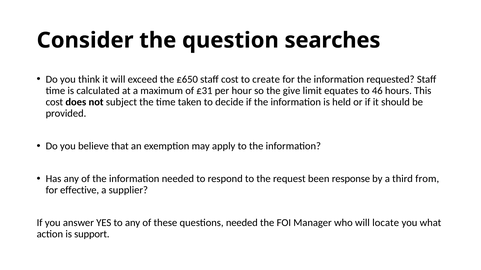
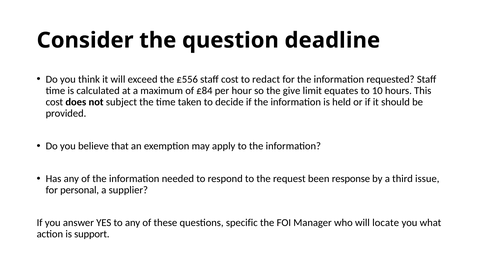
searches: searches -> deadline
£650: £650 -> £556
create: create -> redact
£31: £31 -> £84
46: 46 -> 10
from: from -> issue
effective: effective -> personal
questions needed: needed -> specific
